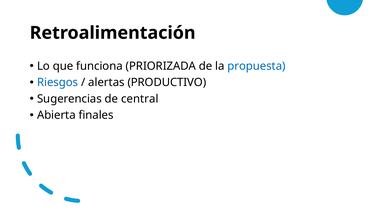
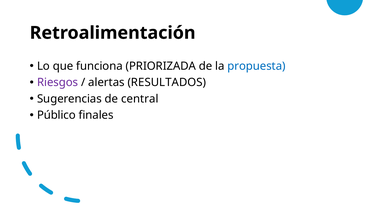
Riesgos colour: blue -> purple
PRODUCTIVO: PRODUCTIVO -> RESULTADOS
Abierta: Abierta -> Público
